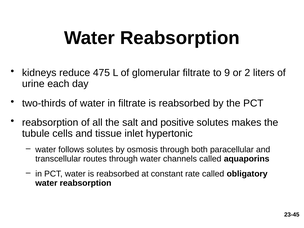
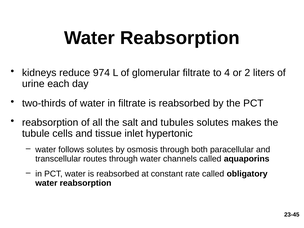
475: 475 -> 974
9: 9 -> 4
positive: positive -> tubules
